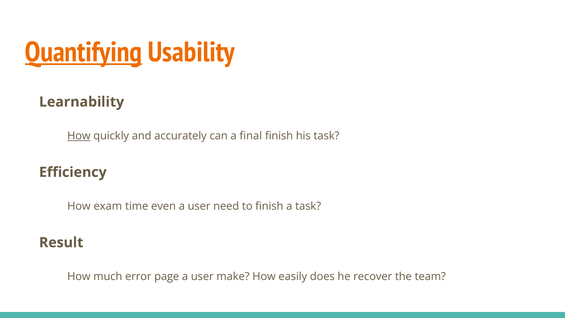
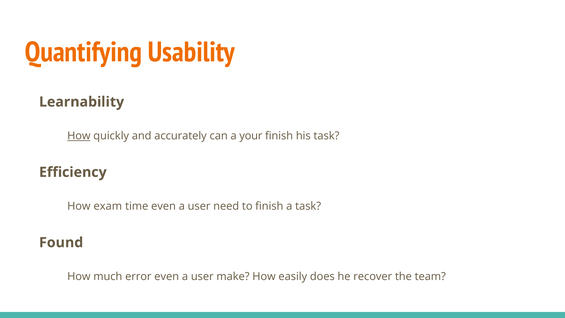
Quantifying underline: present -> none
final: final -> your
Result: Result -> Found
error page: page -> even
